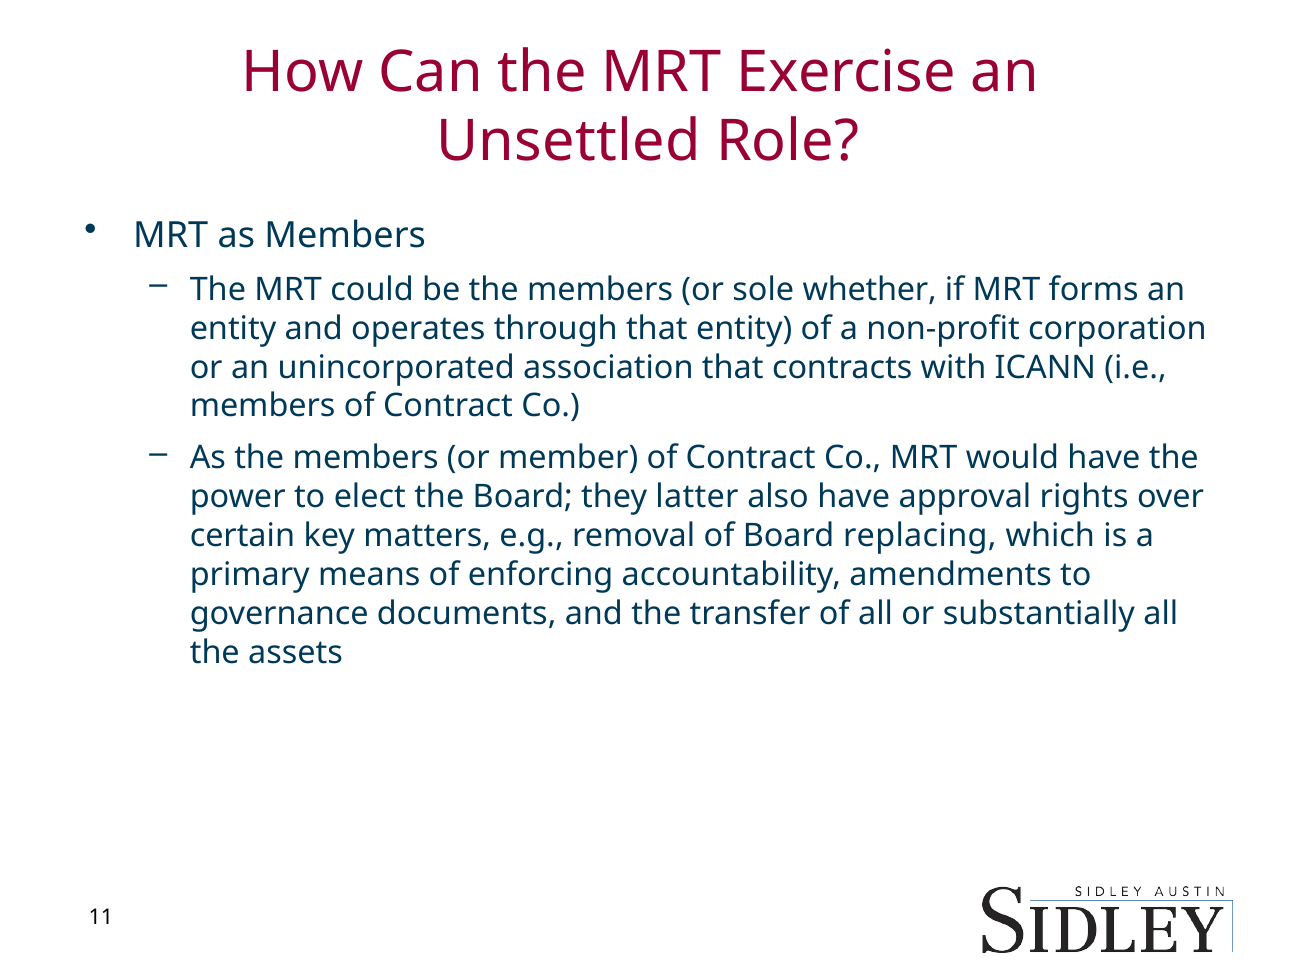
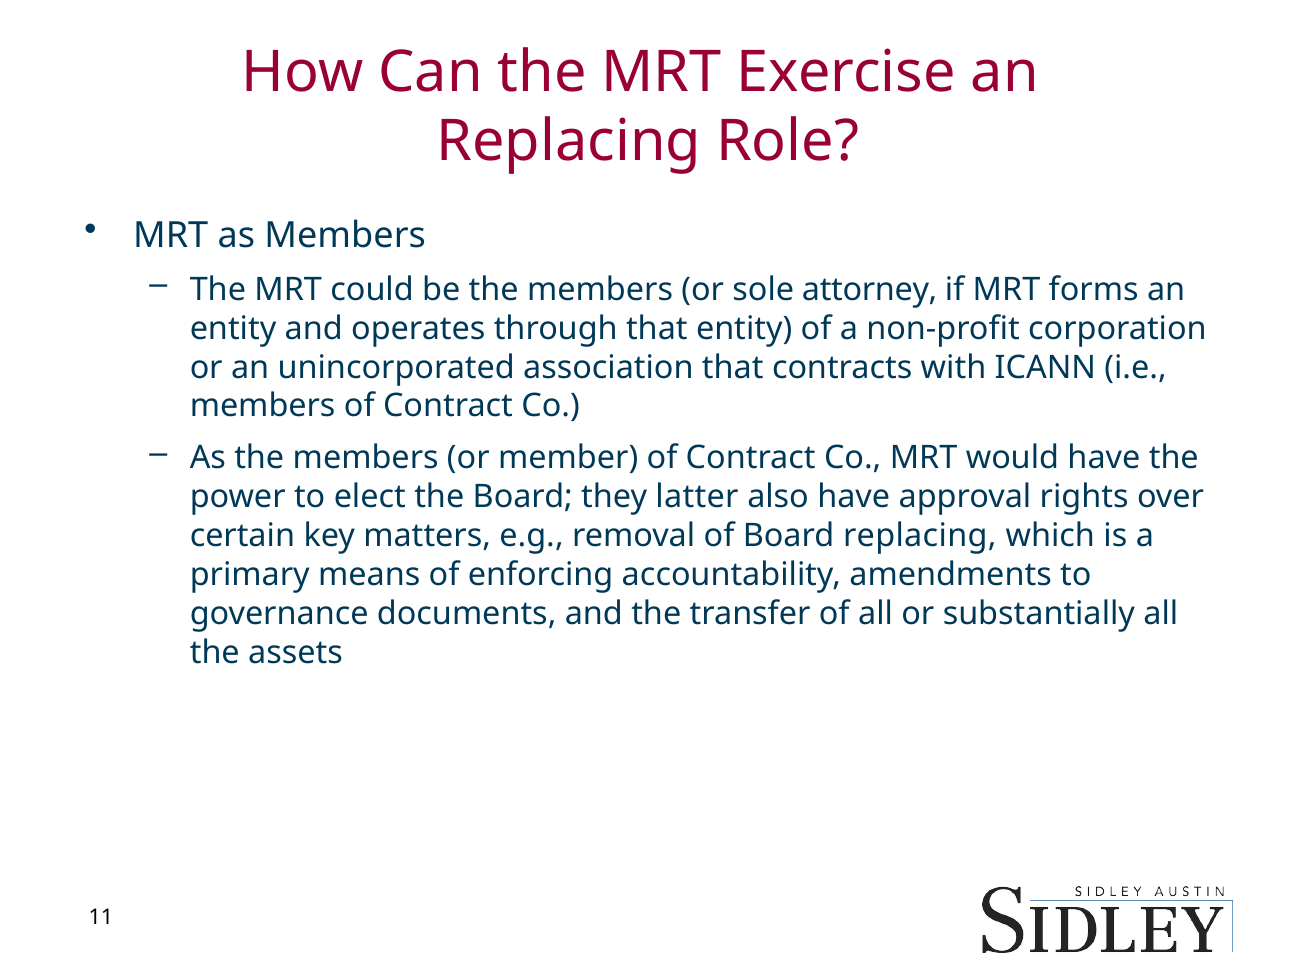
Unsettled at (569, 141): Unsettled -> Replacing
whether: whether -> attorney
